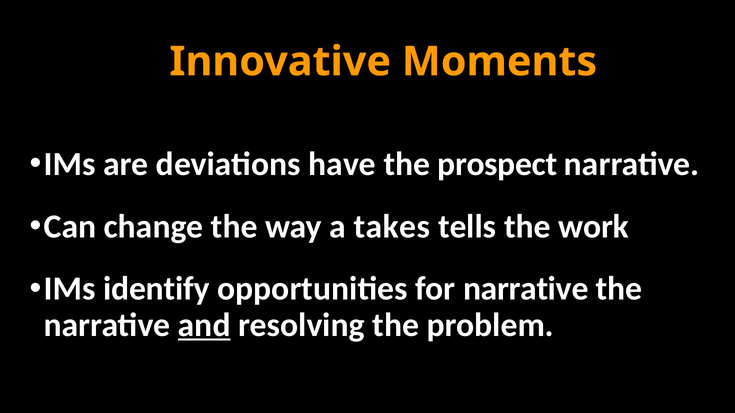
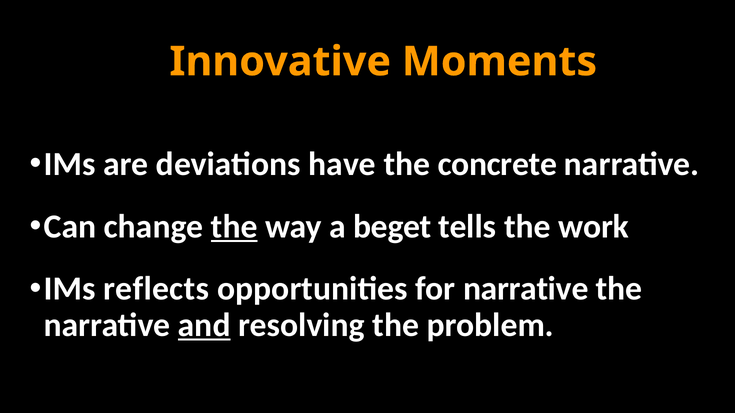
prospect: prospect -> concrete
the at (234, 227) underline: none -> present
takes: takes -> beget
identify: identify -> reflects
